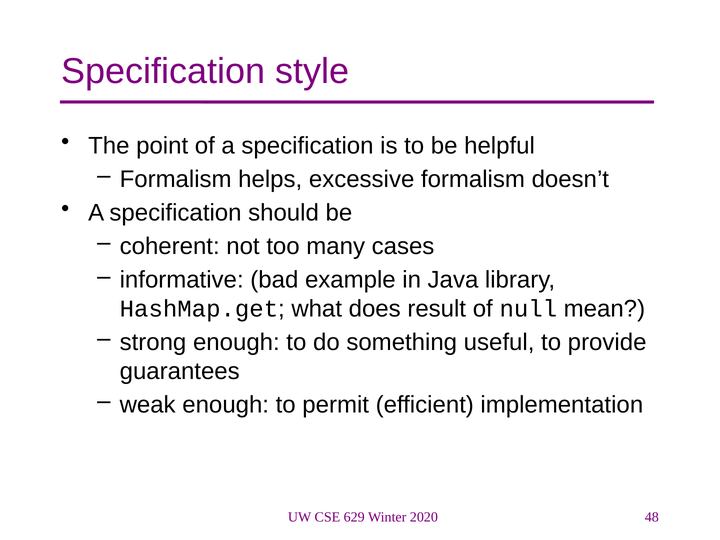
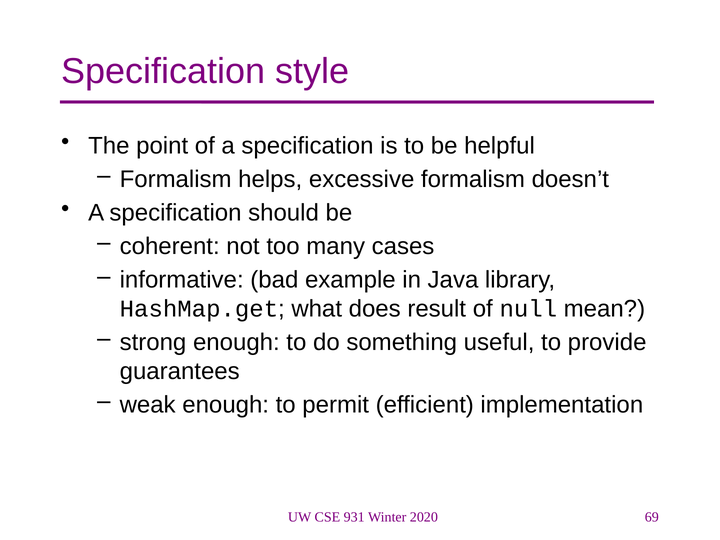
629: 629 -> 931
48: 48 -> 69
